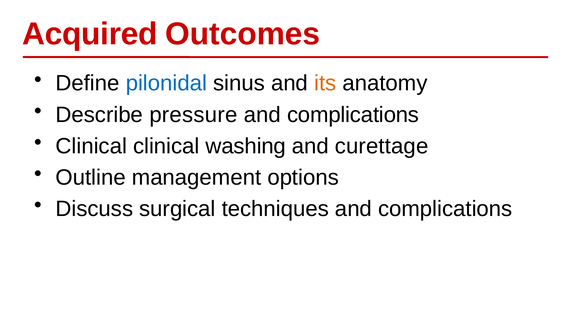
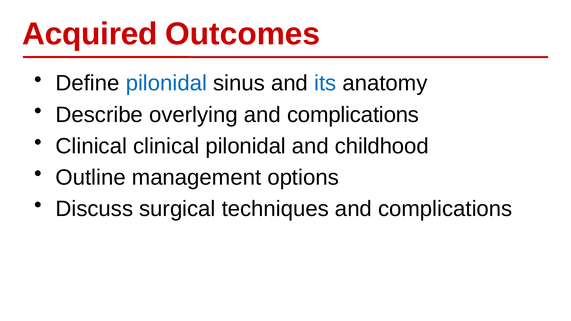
its colour: orange -> blue
pressure: pressure -> overlying
clinical washing: washing -> pilonidal
curettage: curettage -> childhood
